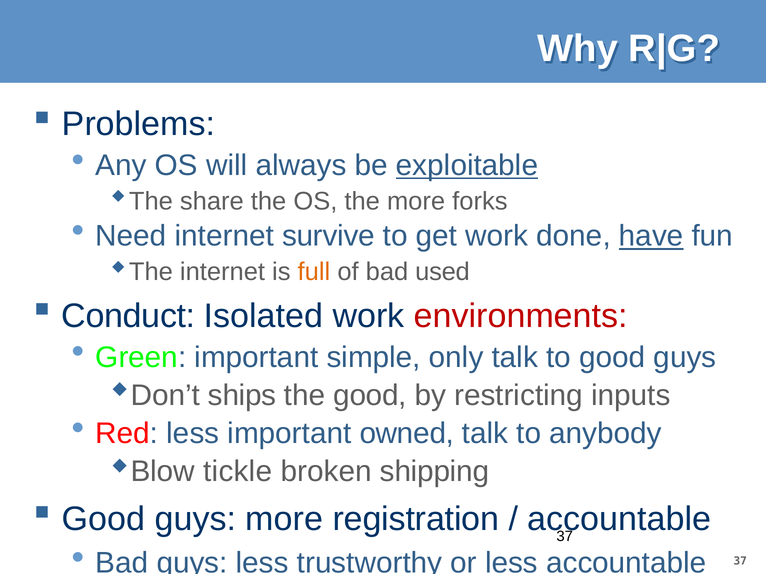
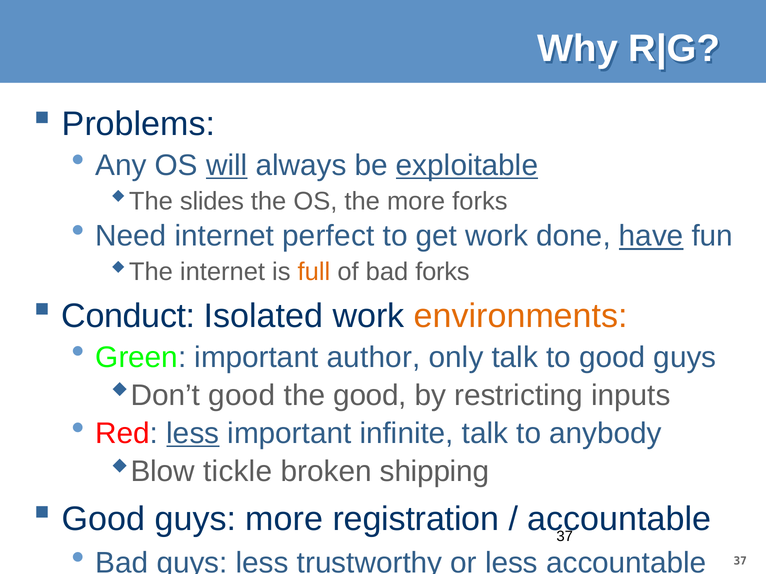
will underline: none -> present
share: share -> slides
survive: survive -> perfect
bad used: used -> forks
environments colour: red -> orange
simple: simple -> author
Don’t ships: ships -> good
less at (193, 434) underline: none -> present
owned: owned -> infinite
